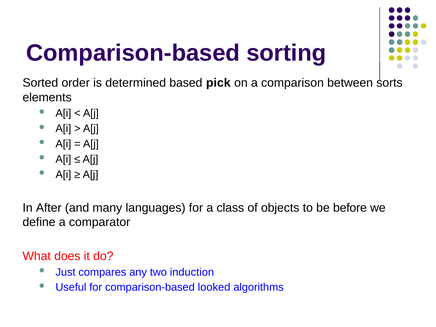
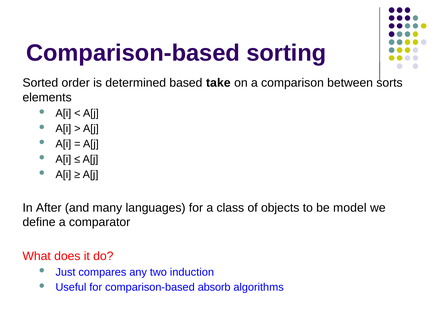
pick: pick -> take
before: before -> model
looked: looked -> absorb
